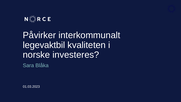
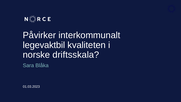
investeres: investeres -> driftsskala
